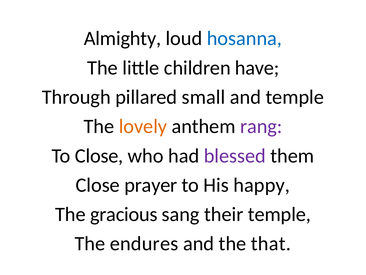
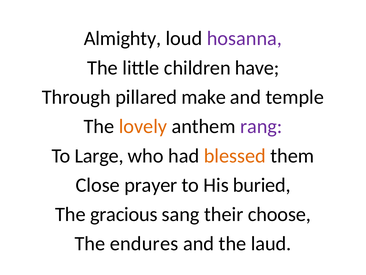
hosanna colour: blue -> purple
small: small -> make
To Close: Close -> Large
blessed colour: purple -> orange
happy: happy -> buried
their temple: temple -> choose
that: that -> laud
